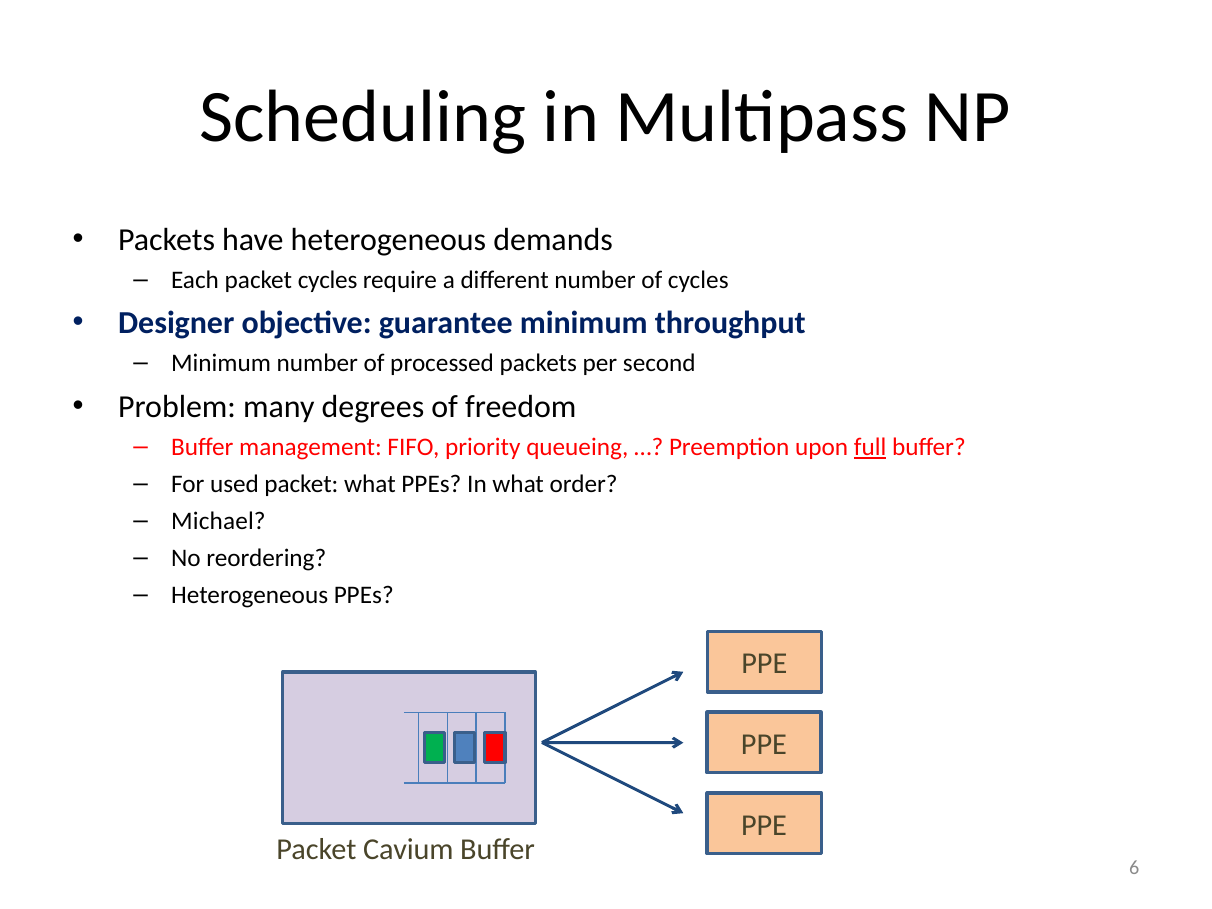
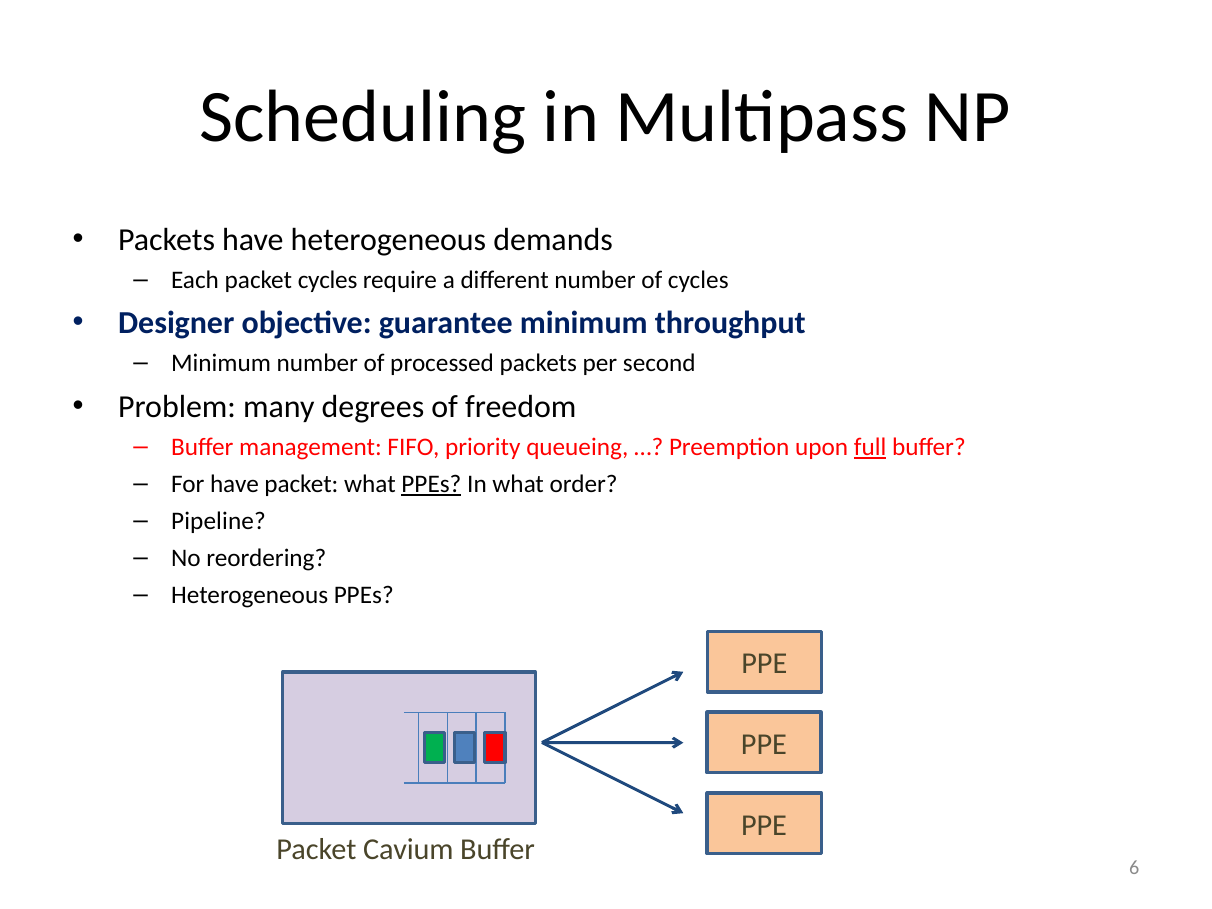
For used: used -> have
PPEs at (431, 484) underline: none -> present
Michael: Michael -> Pipeline
